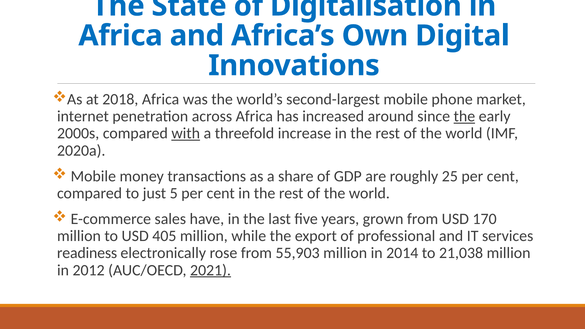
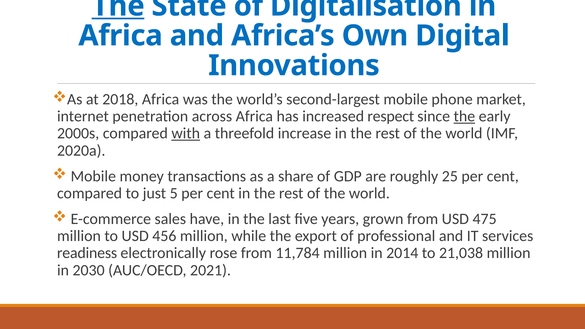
The at (118, 6) underline: none -> present
around: around -> respect
170: 170 -> 475
405: 405 -> 456
55,903: 55,903 -> 11,784
2012: 2012 -> 2030
2021 underline: present -> none
